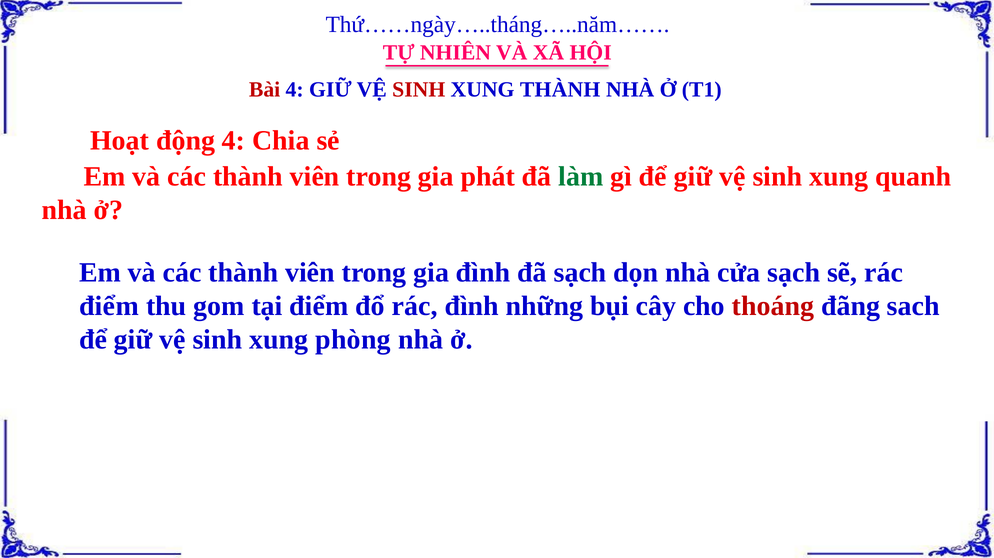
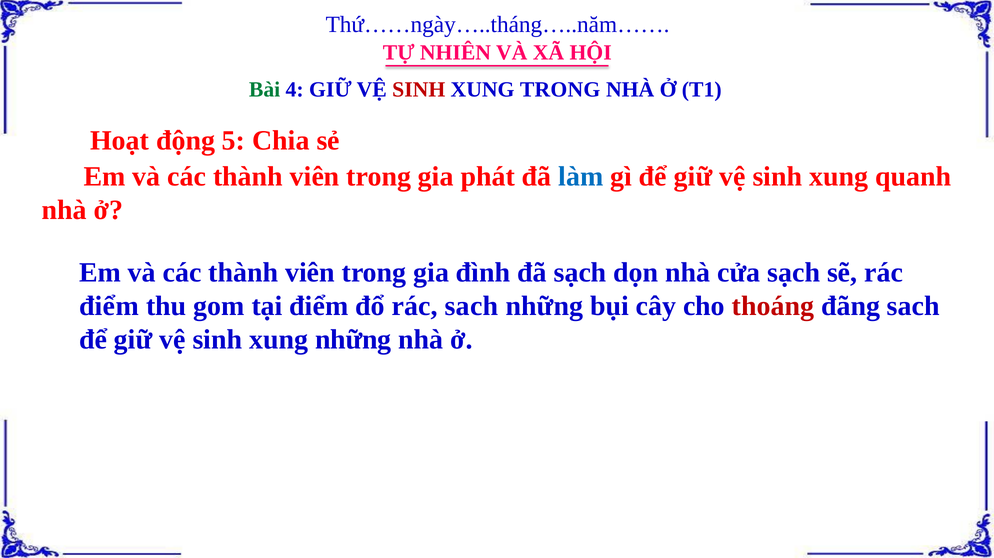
Bài colour: red -> green
XUNG THÀNH: THÀNH -> TRONG
động 4: 4 -> 5
làm colour: green -> blue
rác đình: đình -> sach
xung phòng: phòng -> những
